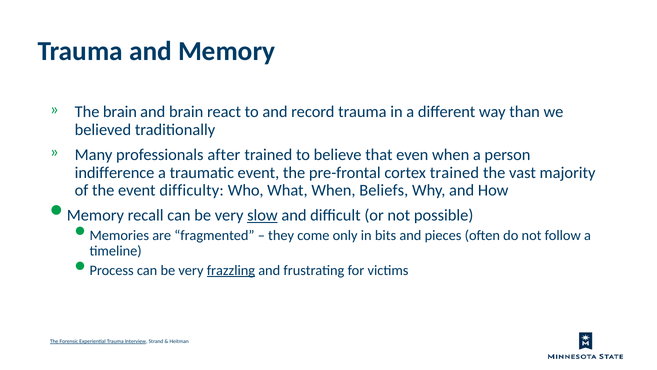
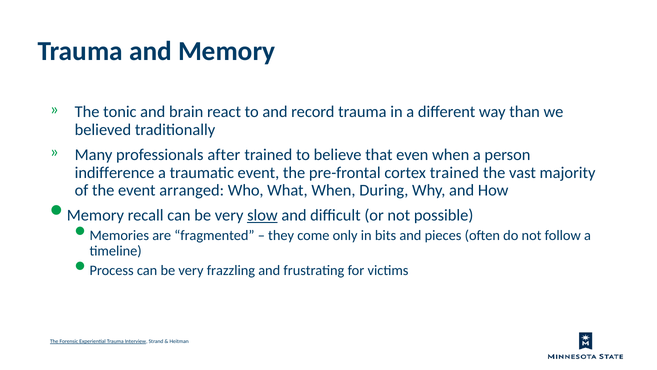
The brain: brain -> tonic
difficulty: difficulty -> arranged
Beliefs: Beliefs -> During
frazzling underline: present -> none
